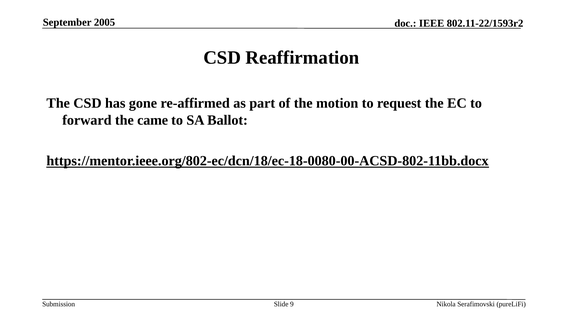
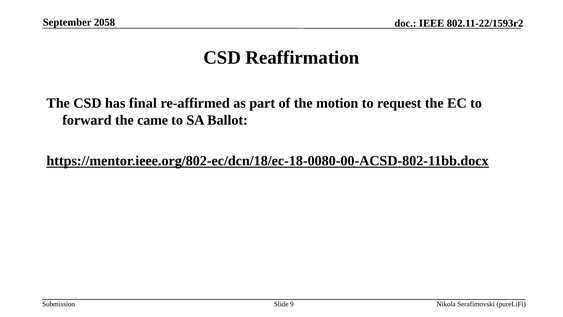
2005: 2005 -> 2058
gone: gone -> final
